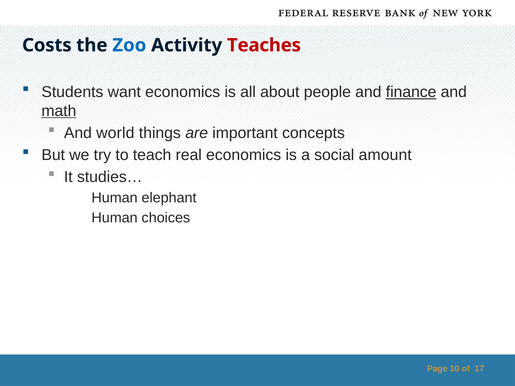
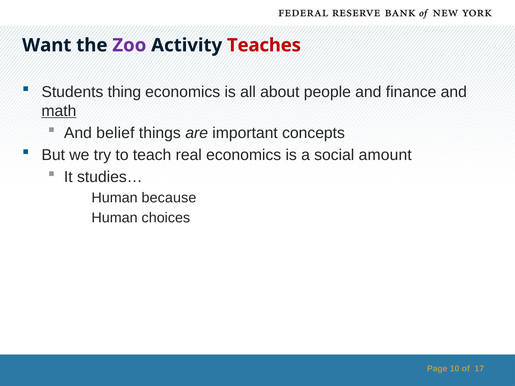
Costs: Costs -> Want
Zoo colour: blue -> purple
want: want -> thing
finance underline: present -> none
world: world -> belief
elephant: elephant -> because
